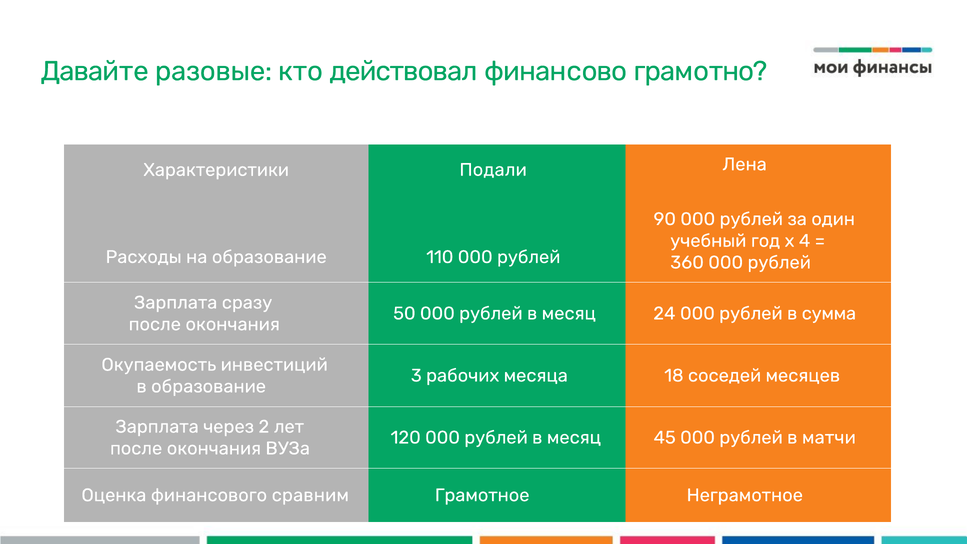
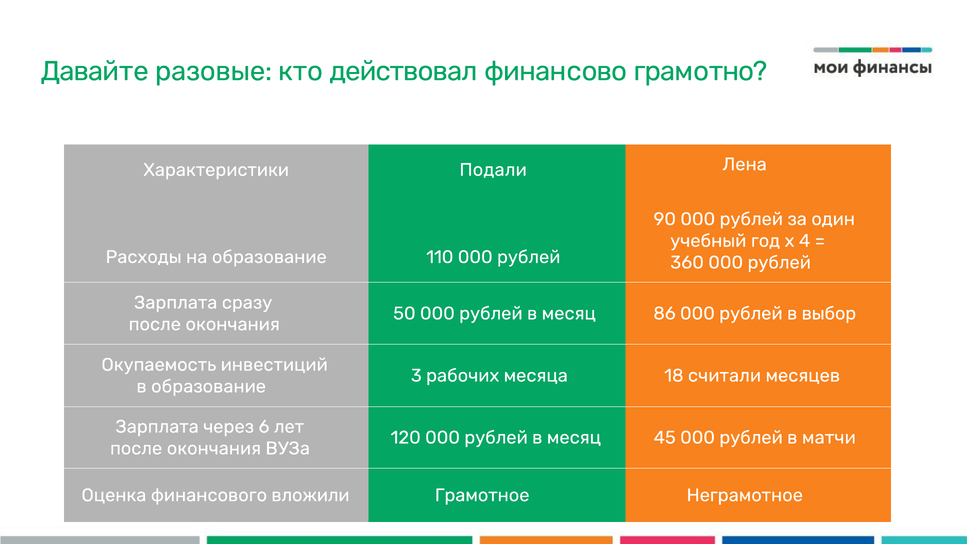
24: 24 -> 86
сумма: сумма -> выбор
соседей: соседей -> считали
2: 2 -> 6
сравним: сравним -> вложили
